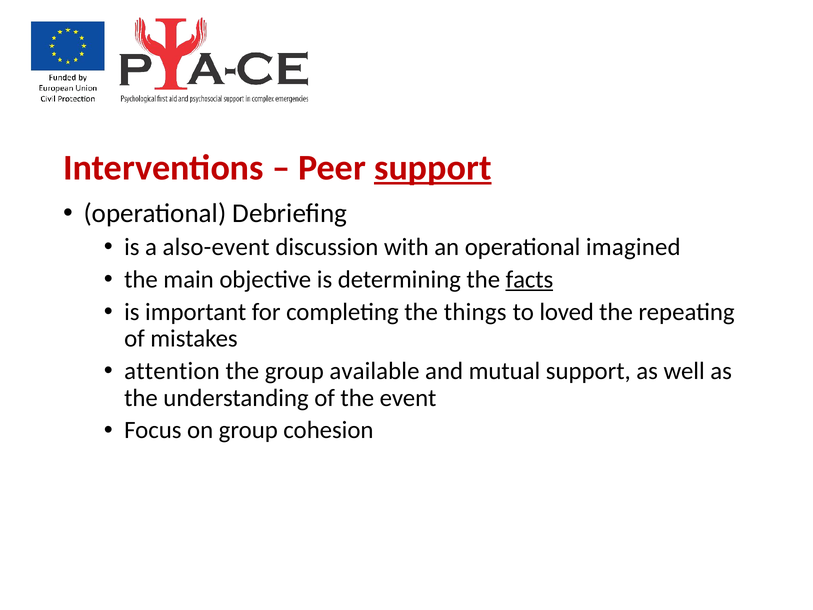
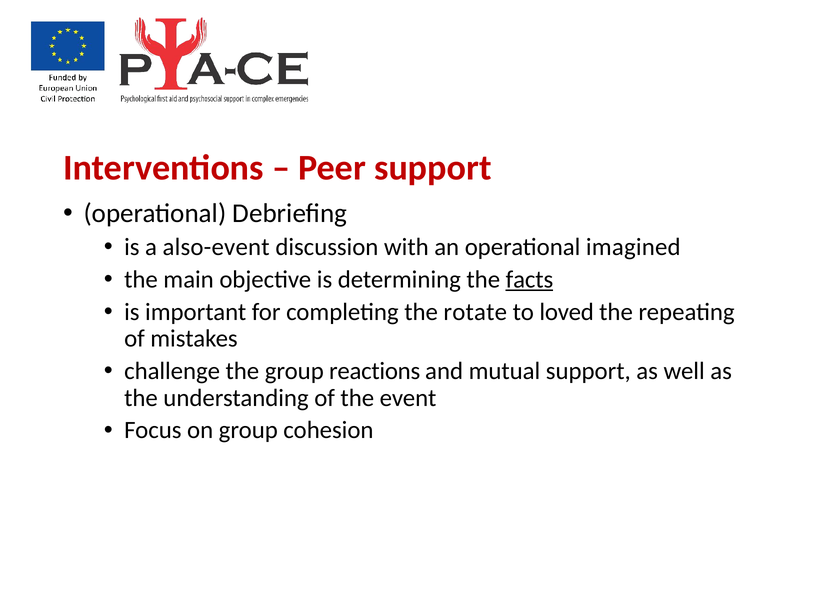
support at (433, 168) underline: present -> none
things: things -> rotate
attention: attention -> challenge
available: available -> reactions
